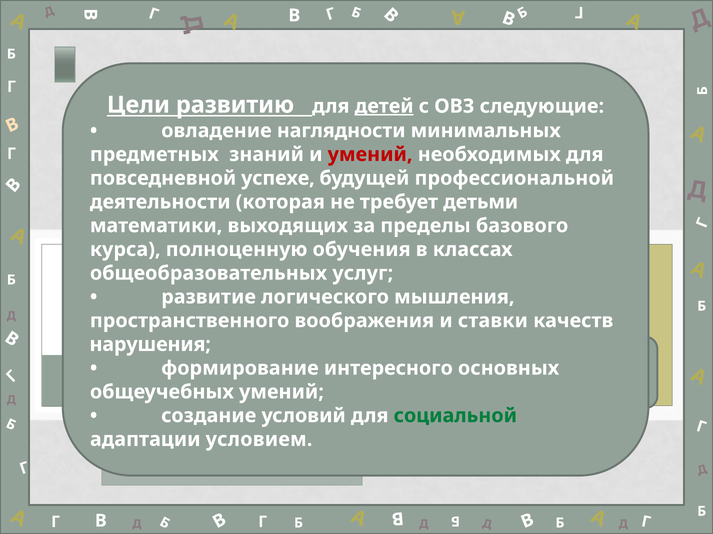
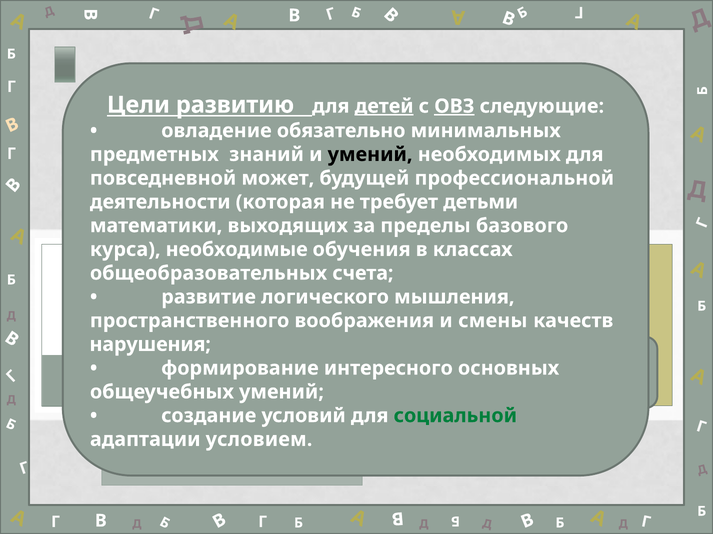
ОВЗ underline: none -> present
наглядности: наглядности -> обязательно
умений at (370, 155) colour: red -> black
успехе: успехе -> может
полноценную: полноценную -> необходимые
услуг: услуг -> счета
ставки: ставки -> смены
